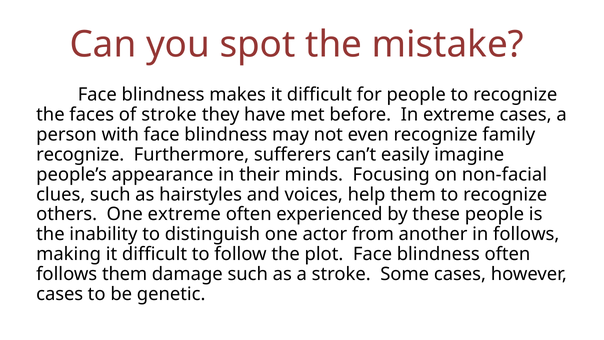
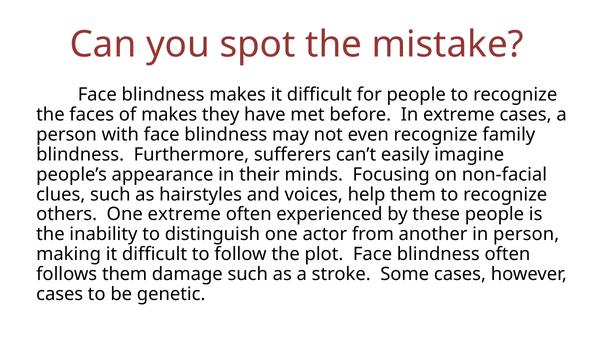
of stroke: stroke -> makes
recognize at (80, 154): recognize -> blindness
in follows: follows -> person
